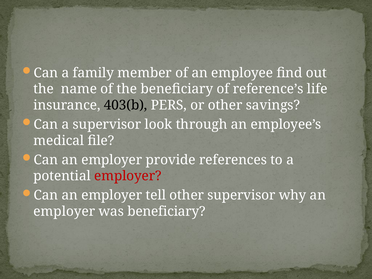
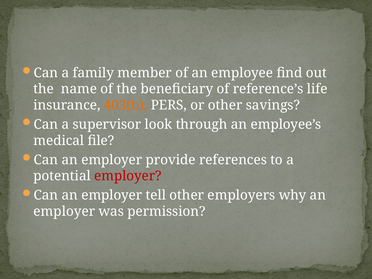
403(b colour: black -> orange
other supervisor: supervisor -> employers
was beneficiary: beneficiary -> permission
